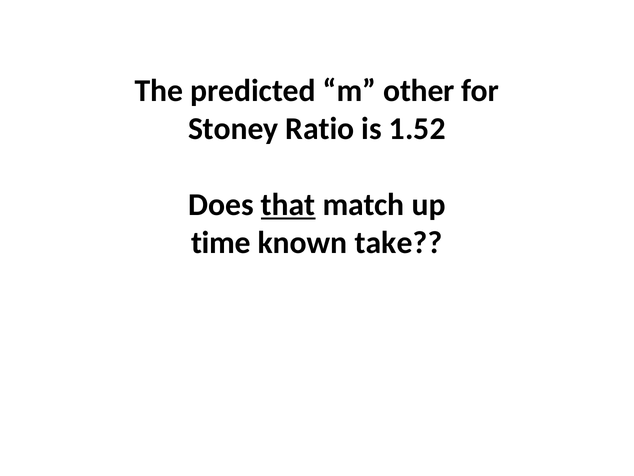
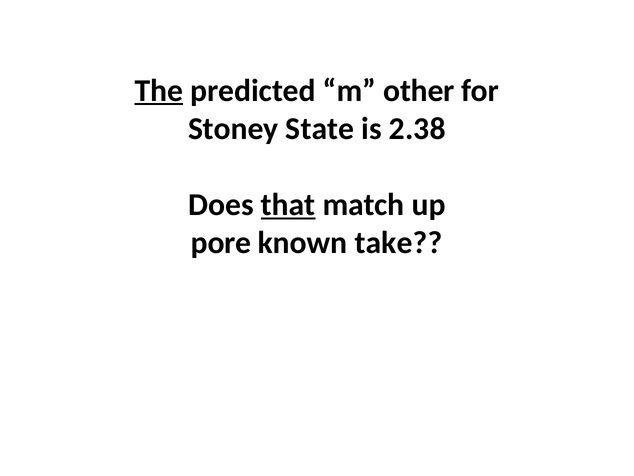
The underline: none -> present
Ratio: Ratio -> State
1.52: 1.52 -> 2.38
time: time -> pore
